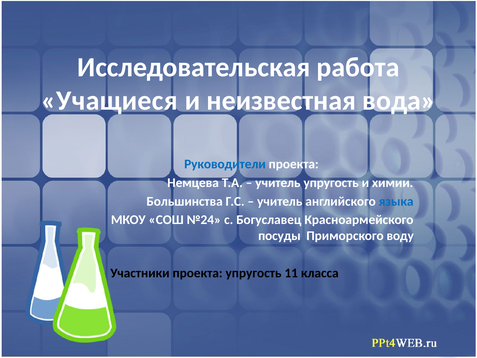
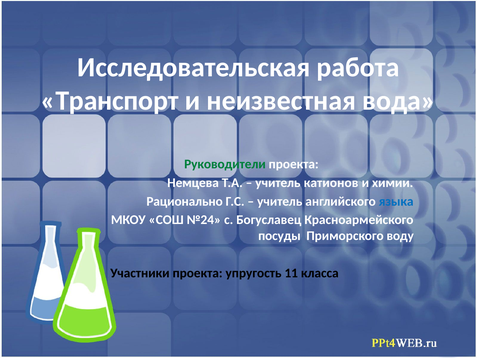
Учащиеся: Учащиеся -> Транспорт
Руководители colour: blue -> green
учитель упругость: упругость -> катионов
Большинства: Большинства -> Рационально
